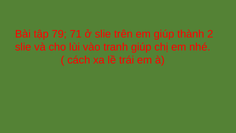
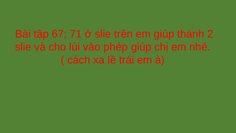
79: 79 -> 67
tranh: tranh -> phép
